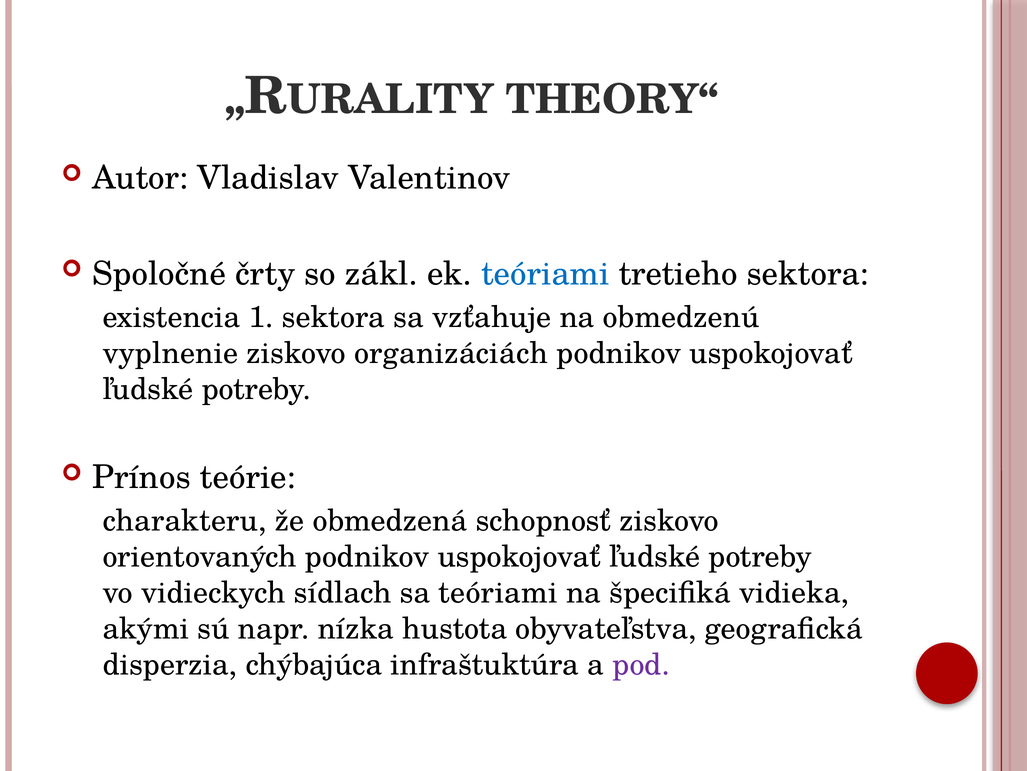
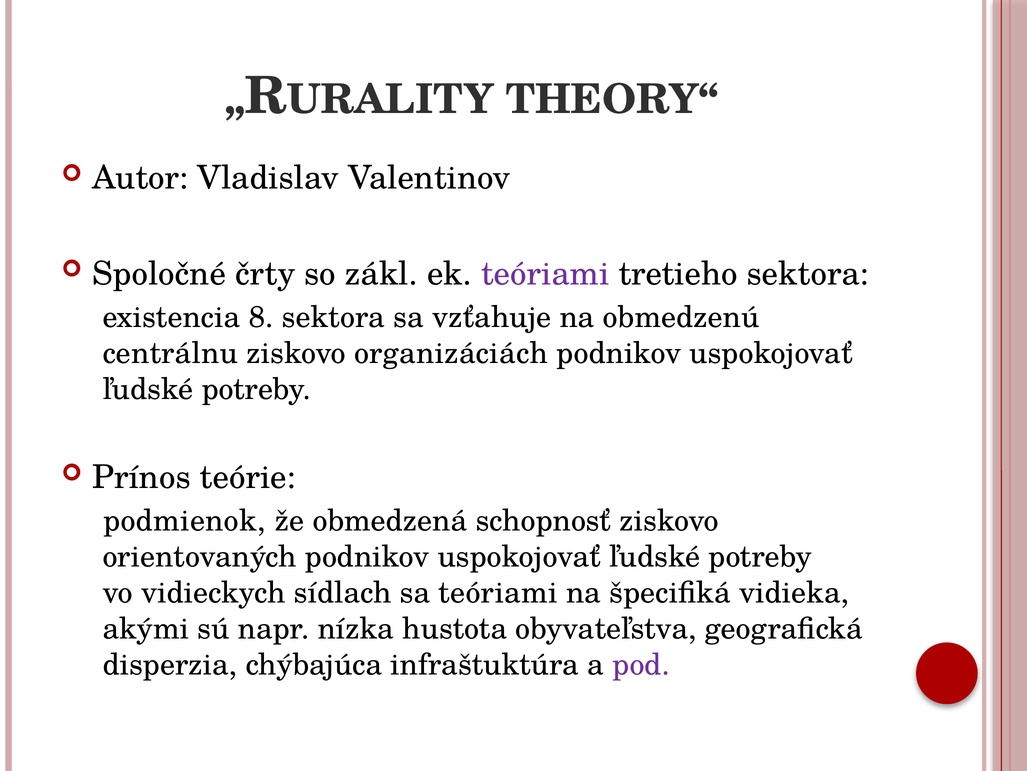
teóriami at (545, 273) colour: blue -> purple
1: 1 -> 8
vyplnenie: vyplnenie -> centrálnu
charakteru: charakteru -> podmienok
